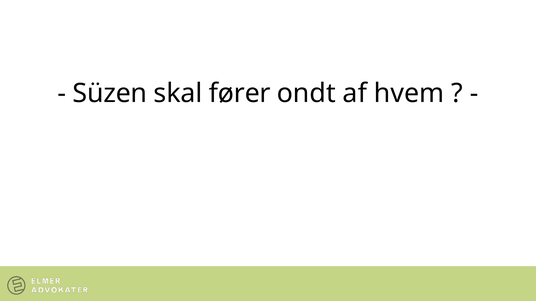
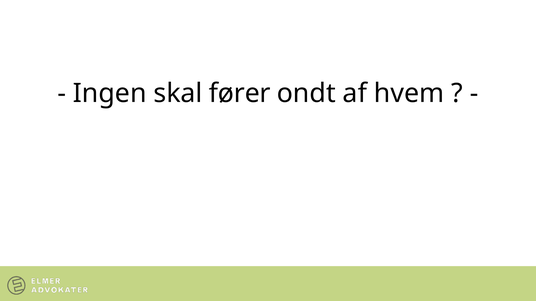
Süzen: Süzen -> Ingen
